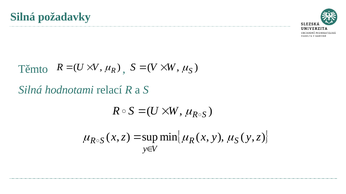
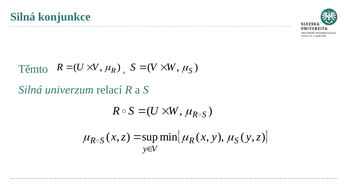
požadavky: požadavky -> konjunkce
hodnotami: hodnotami -> univerzum
